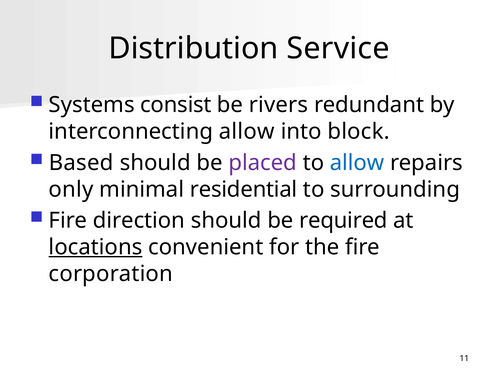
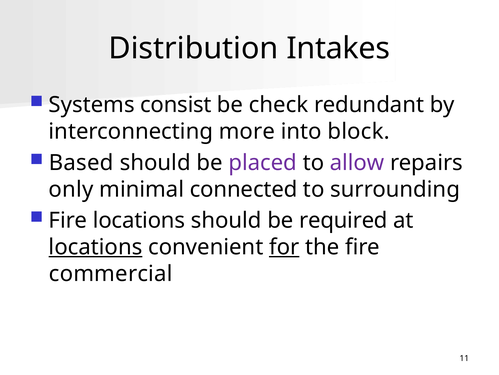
Service: Service -> Intakes
rivers: rivers -> check
interconnecting allow: allow -> more
allow at (357, 162) colour: blue -> purple
residential: residential -> connected
Fire direction: direction -> locations
for underline: none -> present
corporation: corporation -> commercial
